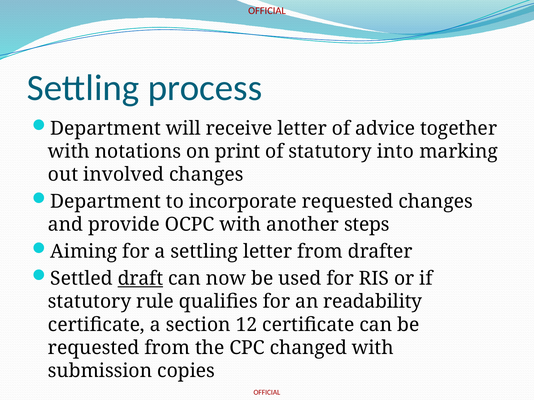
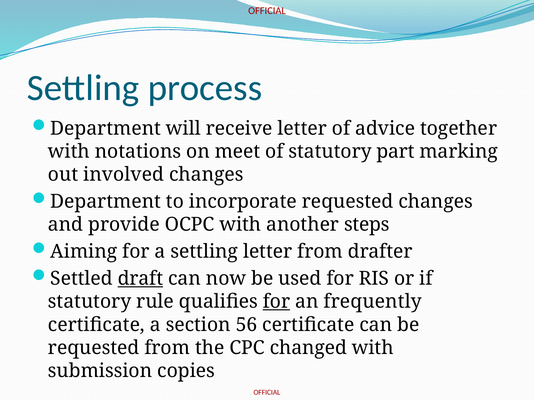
print: print -> meet
into: into -> part
for at (276, 302) underline: none -> present
readability: readability -> frequently
12: 12 -> 56
